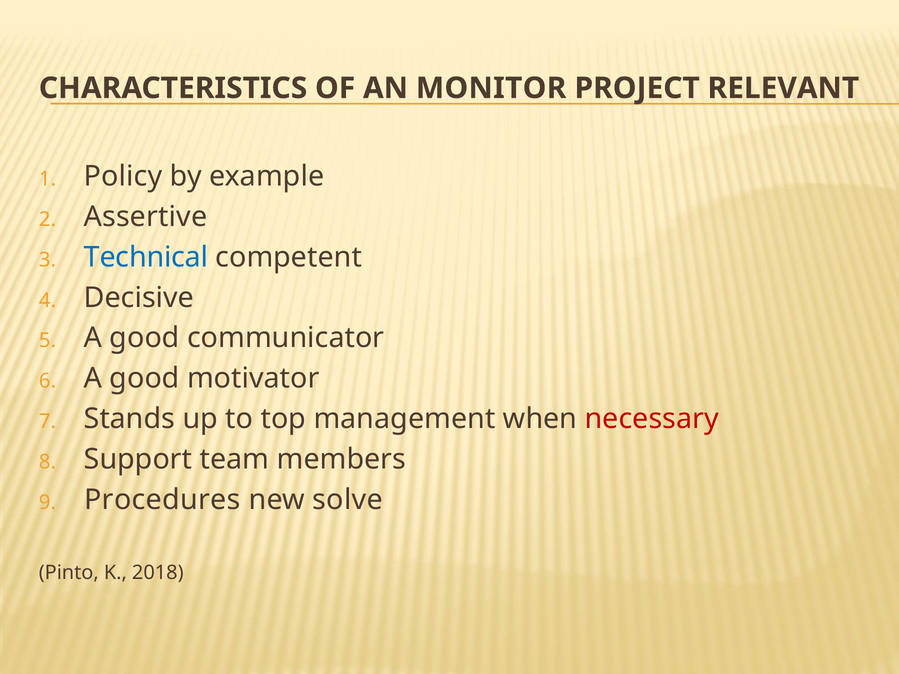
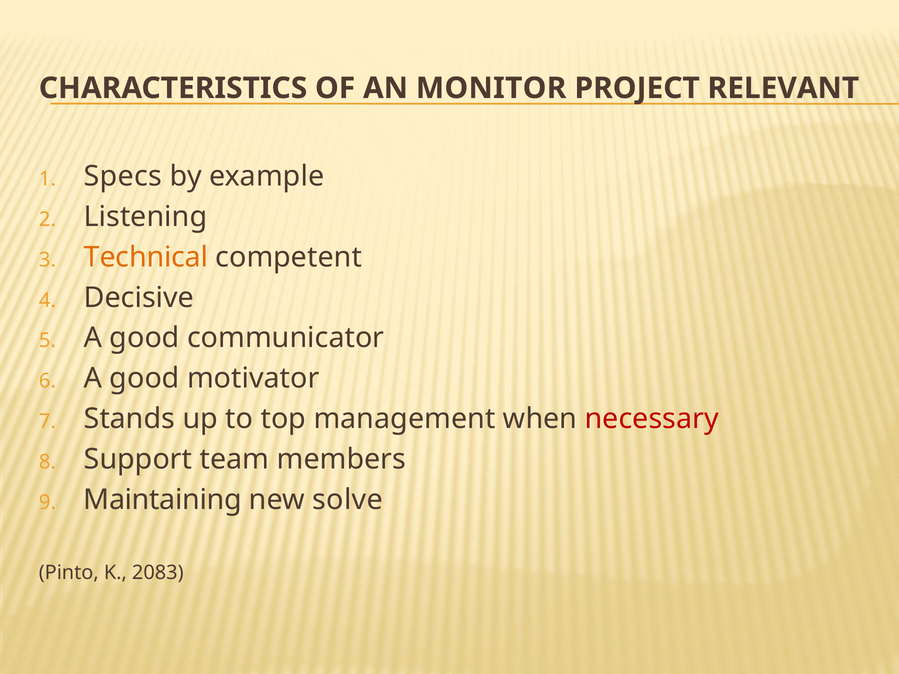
Policy: Policy -> Specs
Assertive: Assertive -> Listening
Technical colour: blue -> orange
Procedures: Procedures -> Maintaining
2018: 2018 -> 2083
